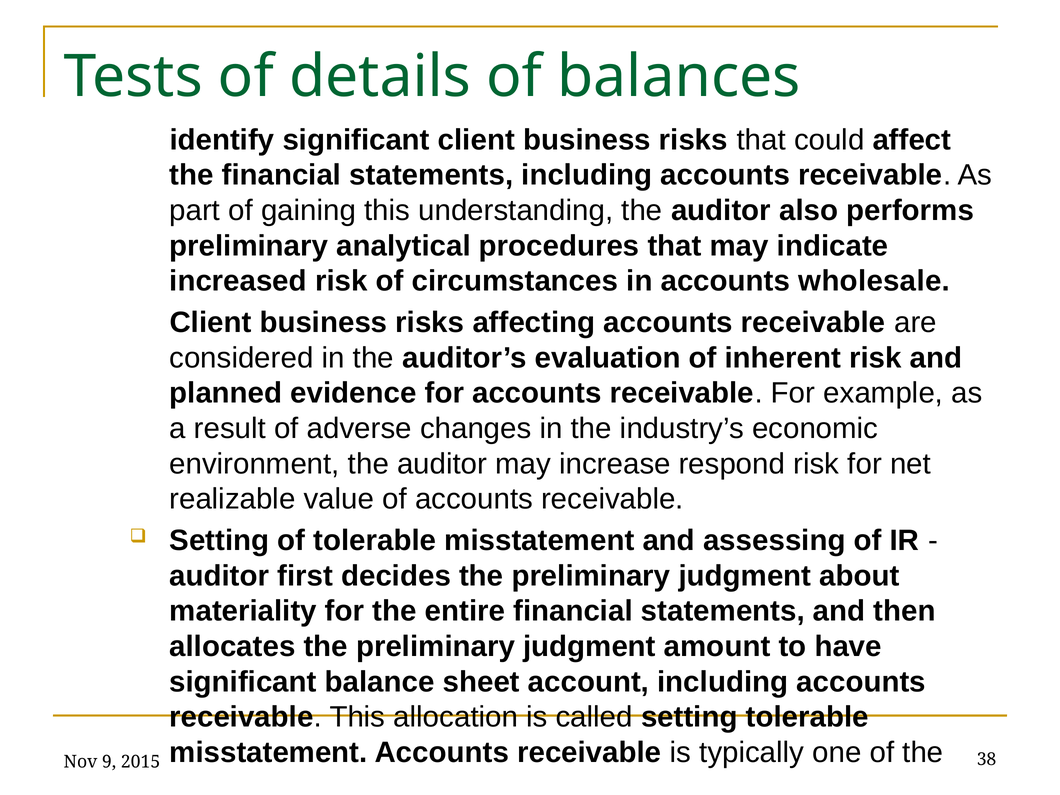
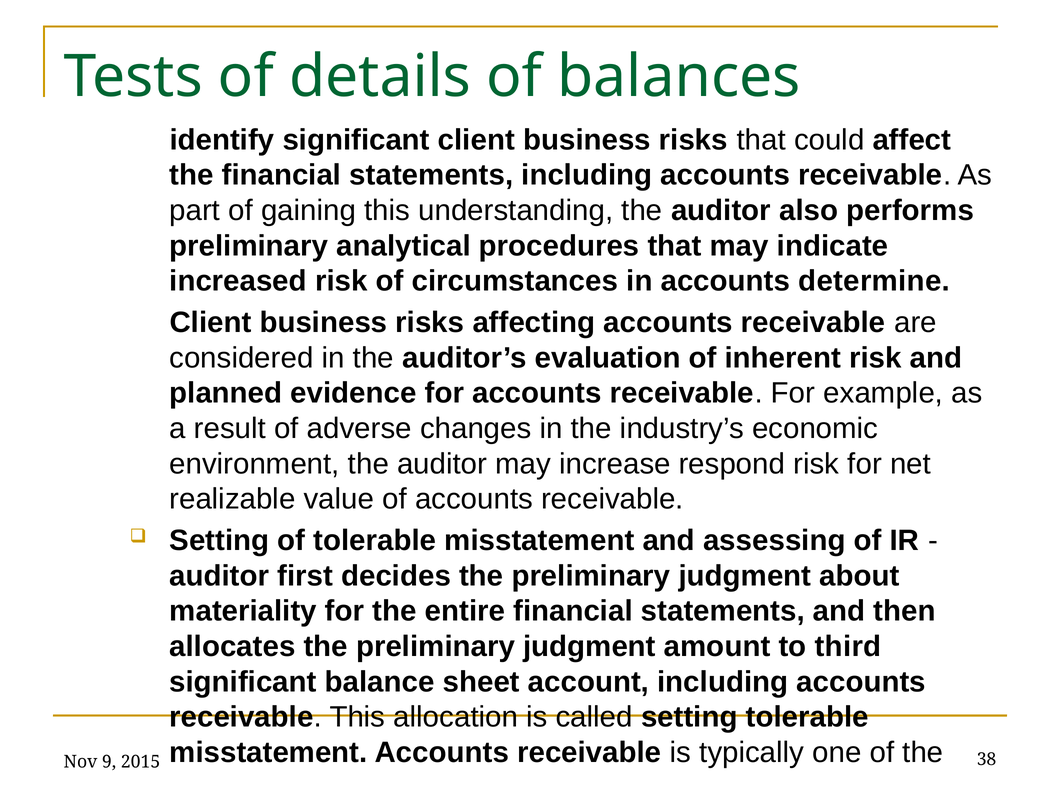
wholesale: wholesale -> determine
have: have -> third
